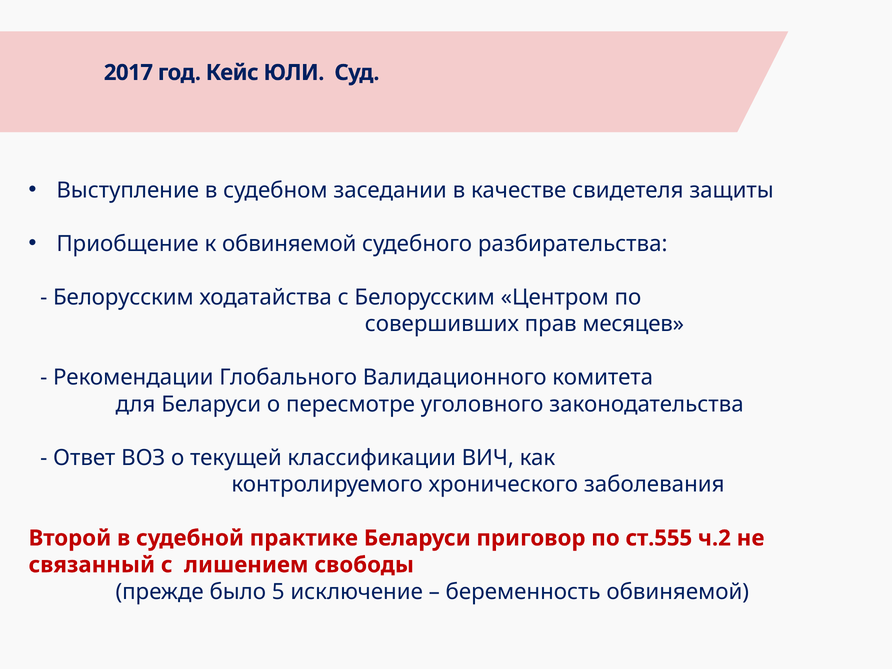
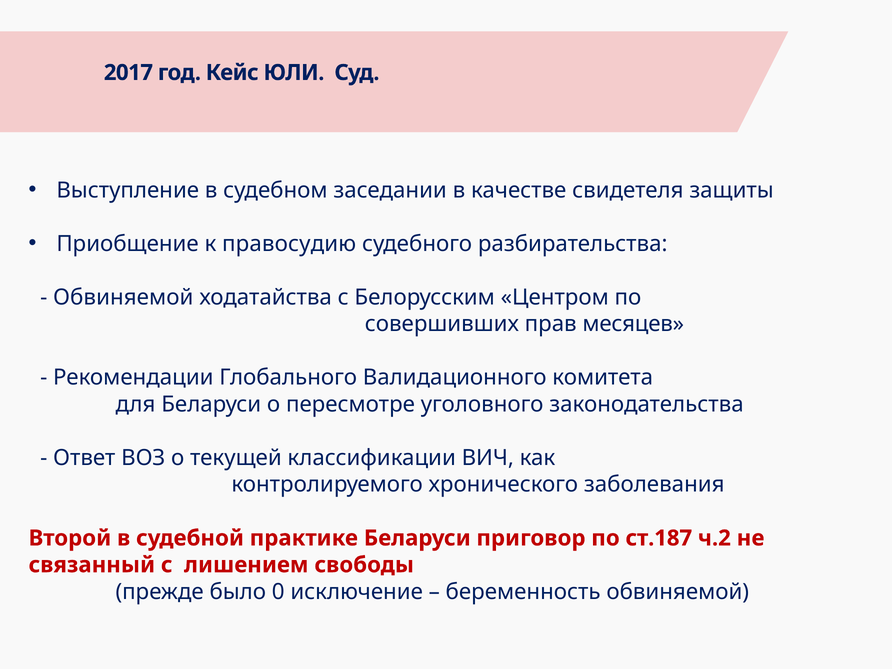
к обвиняемой: обвиняемой -> правосудию
Белорусским at (123, 297): Белорусским -> Обвиняемой
ст.555: ст.555 -> ст.187
5: 5 -> 0
